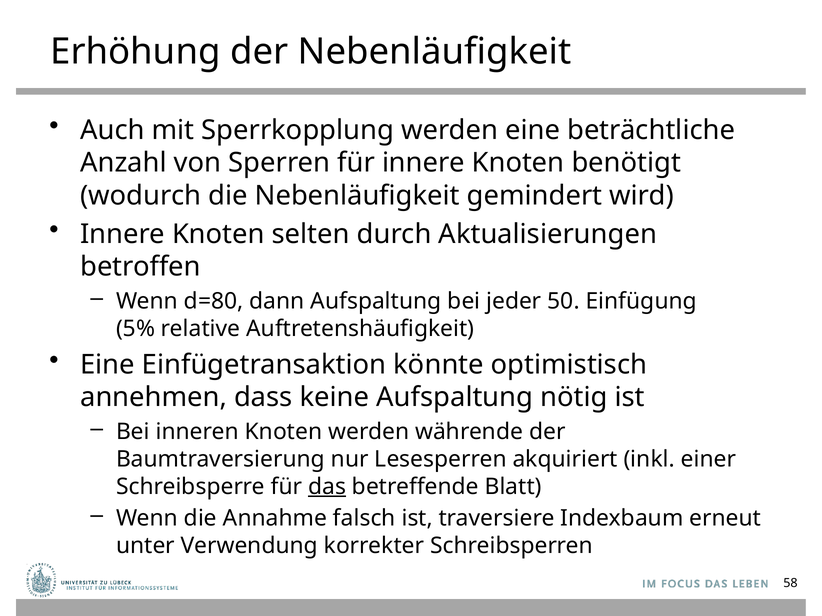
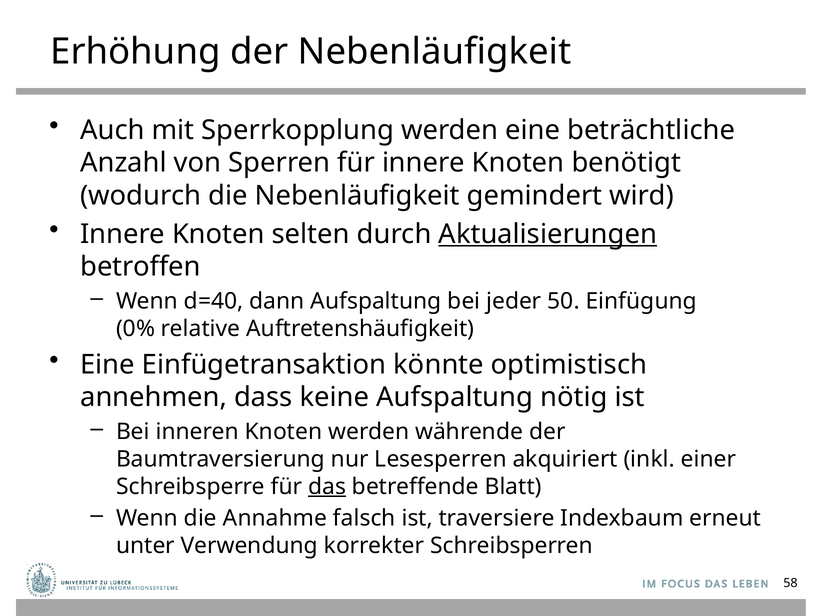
Aktualisierungen underline: none -> present
d=80: d=80 -> d=40
5%: 5% -> 0%
